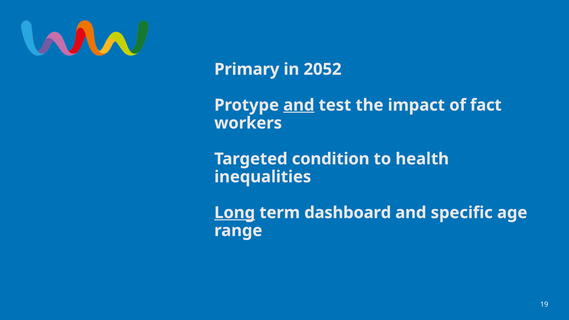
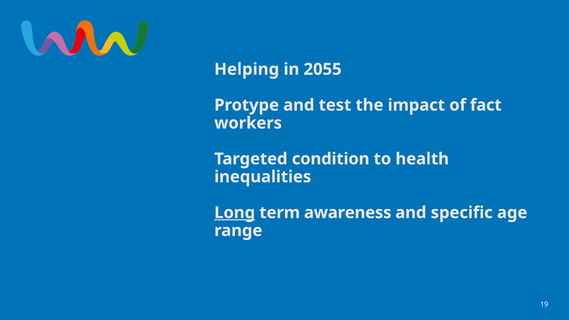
Primary: Primary -> Helping
2052: 2052 -> 2055
and at (299, 105) underline: present -> none
dashboard: dashboard -> awareness
